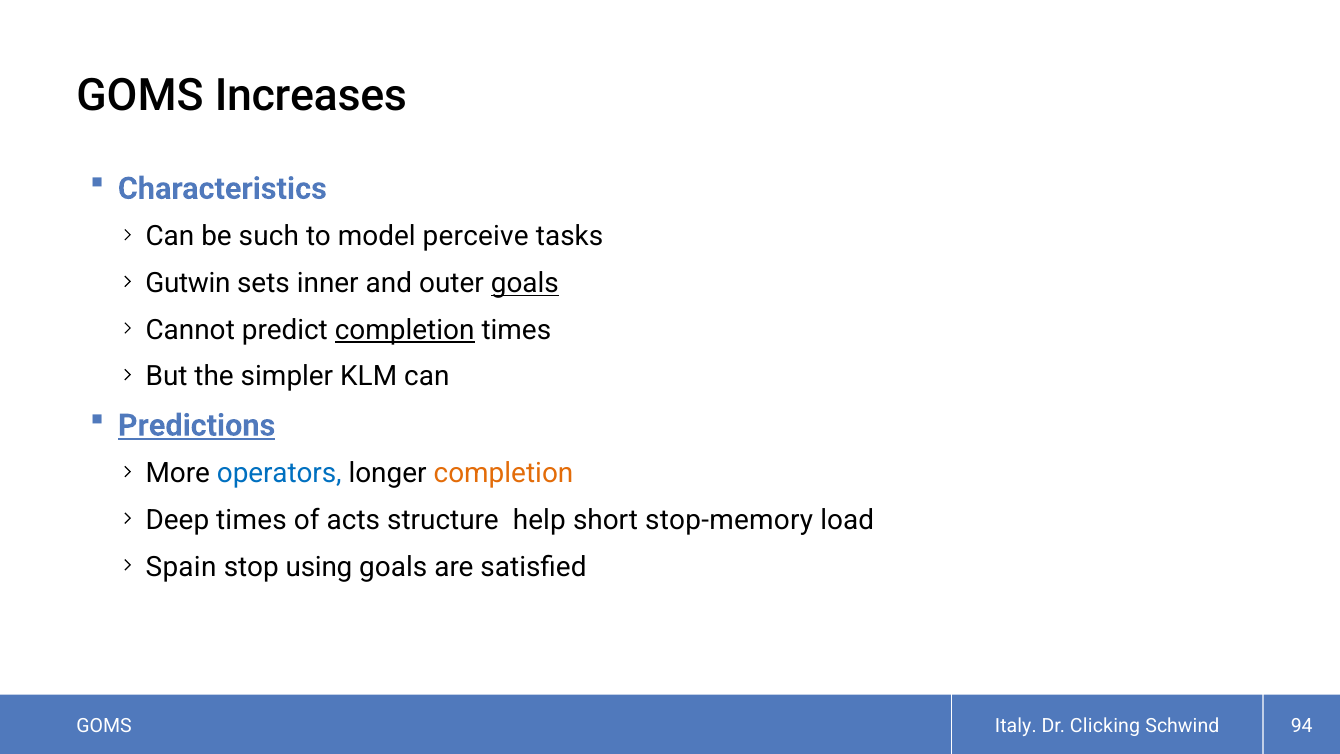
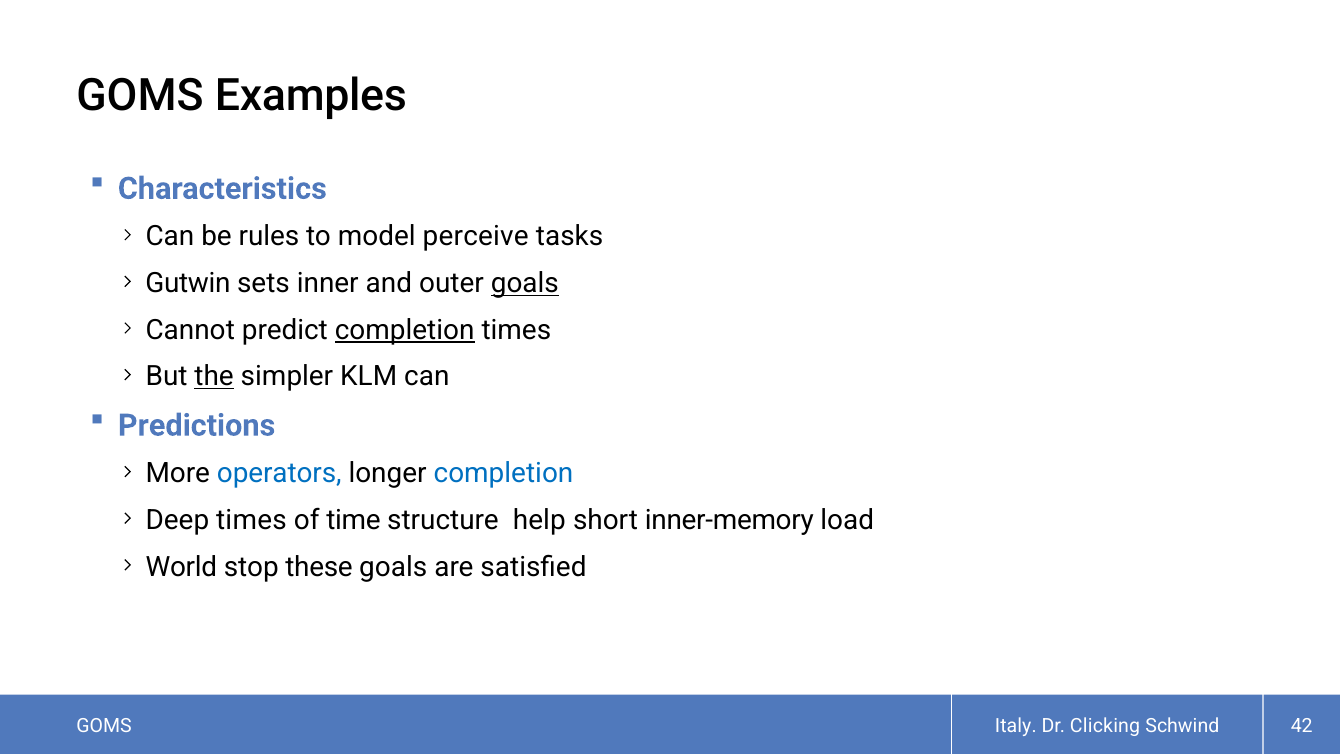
Increases: Increases -> Examples
such: such -> rules
the underline: none -> present
Predictions underline: present -> none
completion at (504, 473) colour: orange -> blue
acts: acts -> time
stop-memory: stop-memory -> inner-memory
Spain: Spain -> World
using: using -> these
94: 94 -> 42
